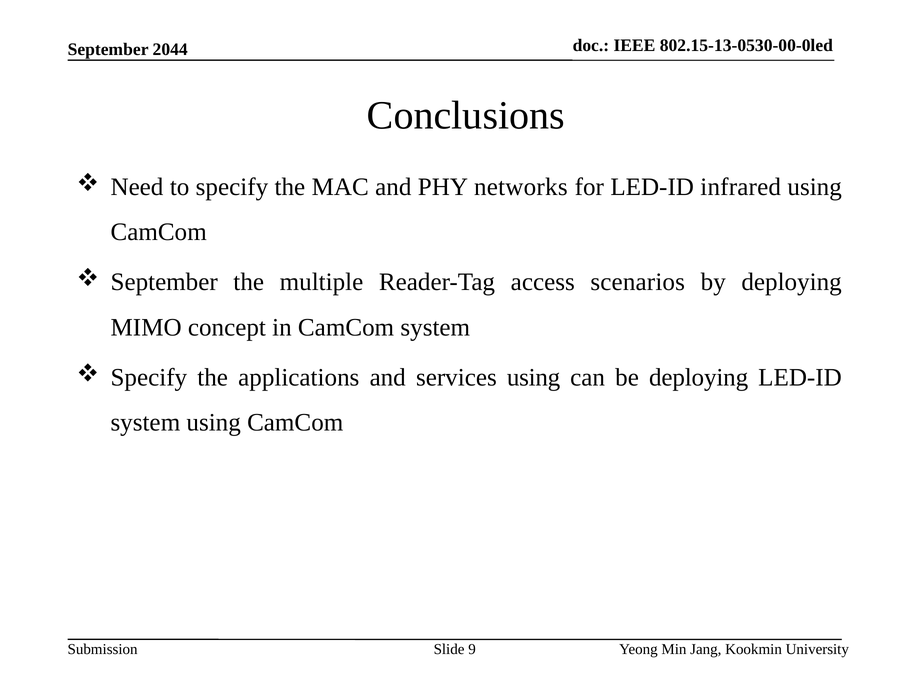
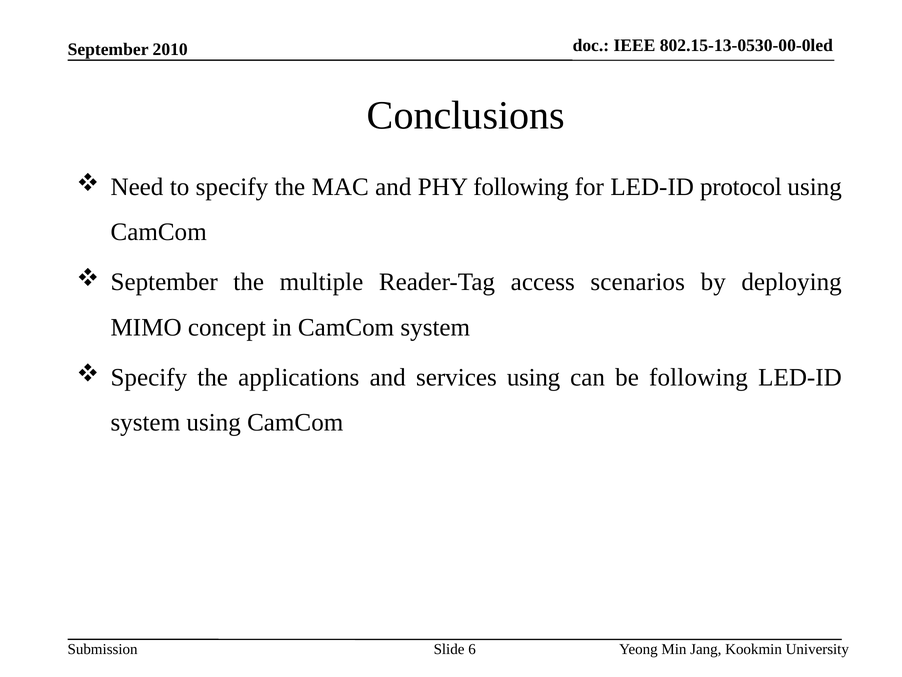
2044: 2044 -> 2010
PHY networks: networks -> following
infrared: infrared -> protocol
be deploying: deploying -> following
9: 9 -> 6
